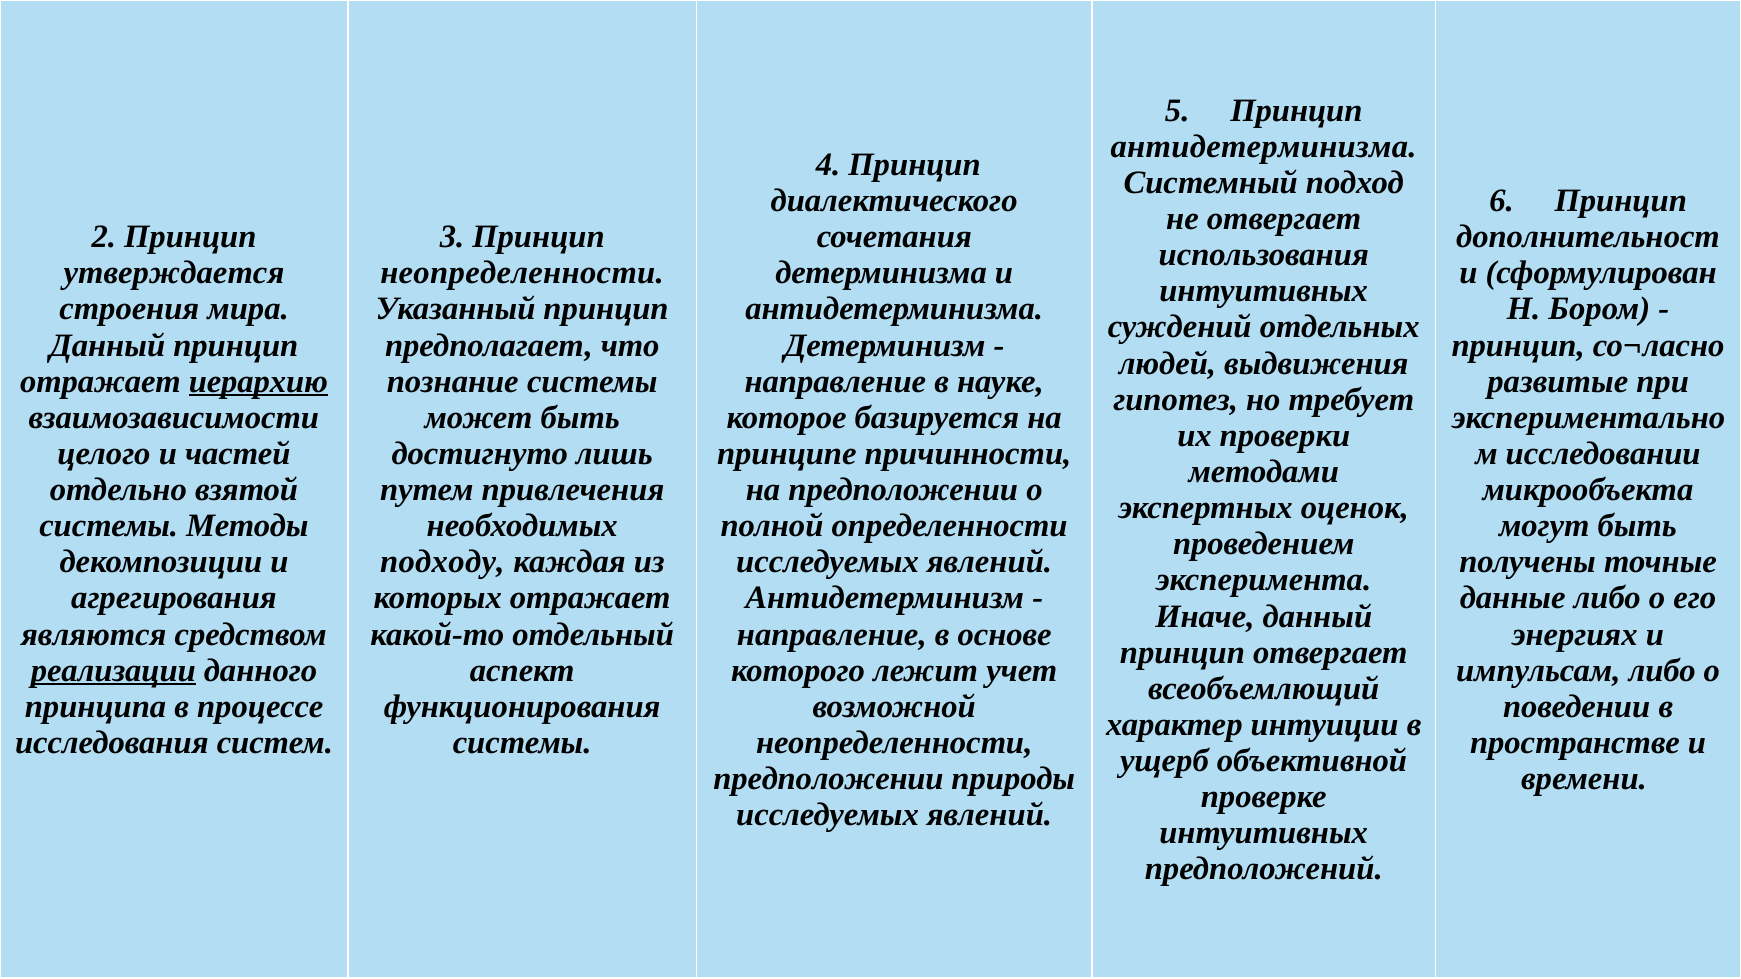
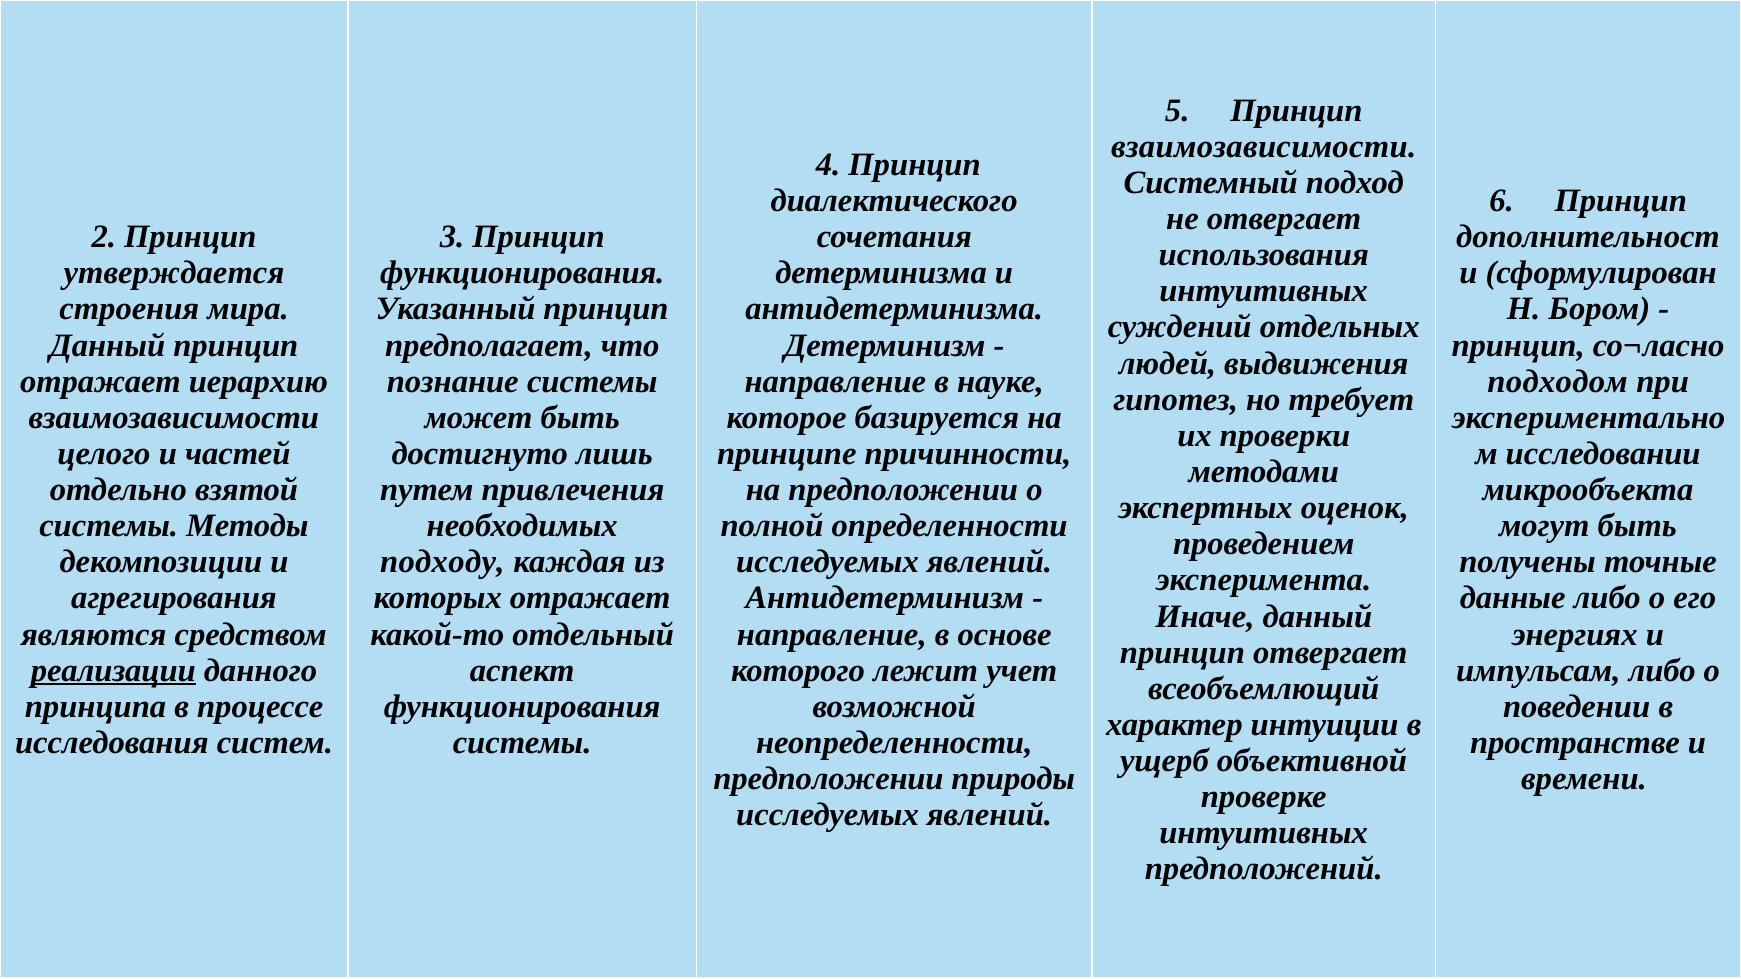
антидетерминизма at (1264, 147): антидетерминизма -> взаимозависимости
неопределенности at (522, 273): неопределенности -> функционирования
иерархию underline: present -> none
развитые: развитые -> подходом
